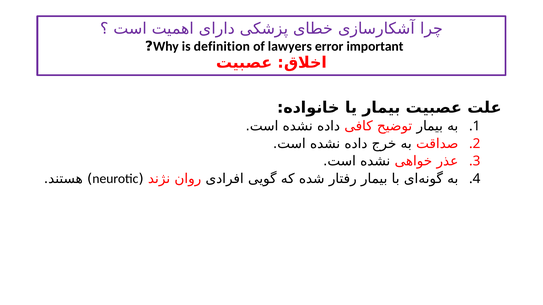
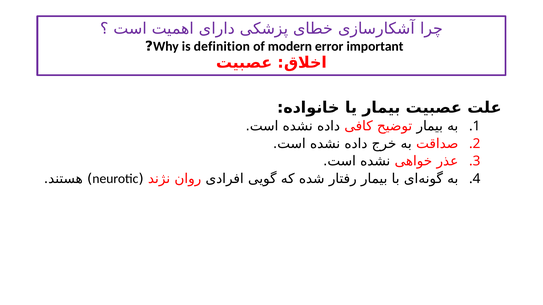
lawyers: lawyers -> modern
